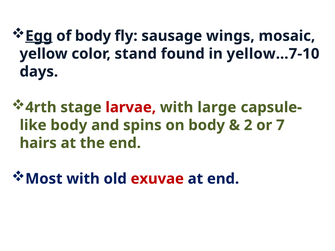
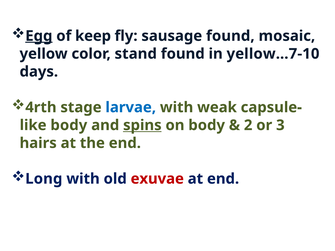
of body: body -> keep
sausage wings: wings -> found
larvae colour: red -> blue
large: large -> weak
spins underline: none -> present
7: 7 -> 3
Most: Most -> Long
